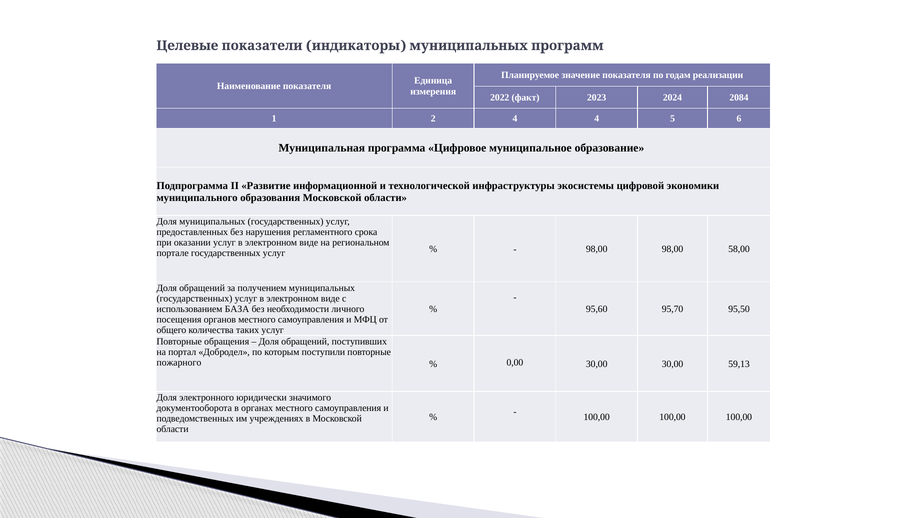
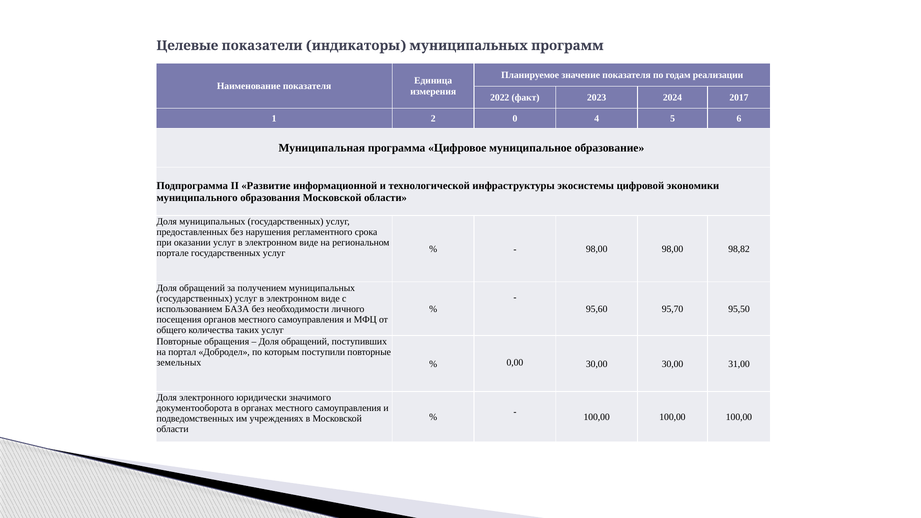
2084: 2084 -> 2017
2 4: 4 -> 0
58,00: 58,00 -> 98,82
пожарного: пожарного -> земельных
59,13: 59,13 -> 31,00
